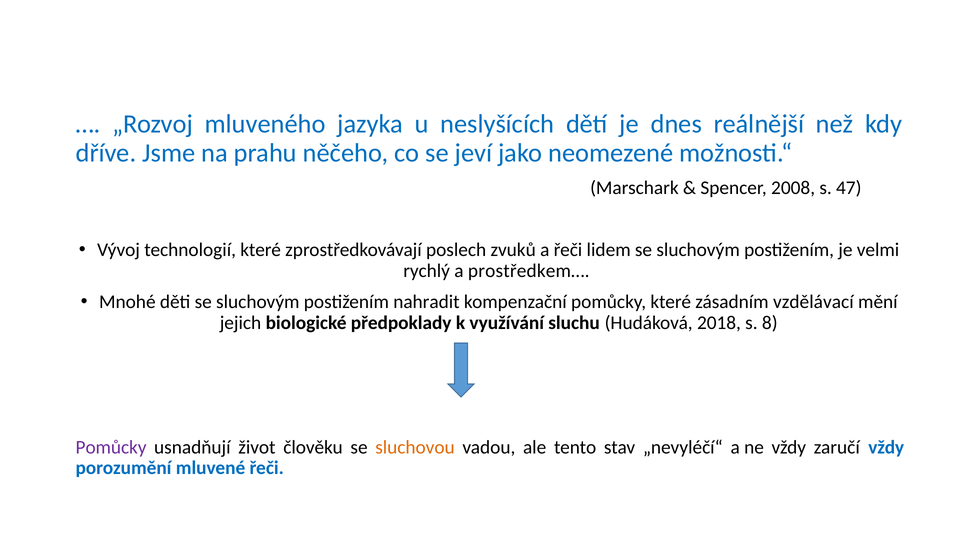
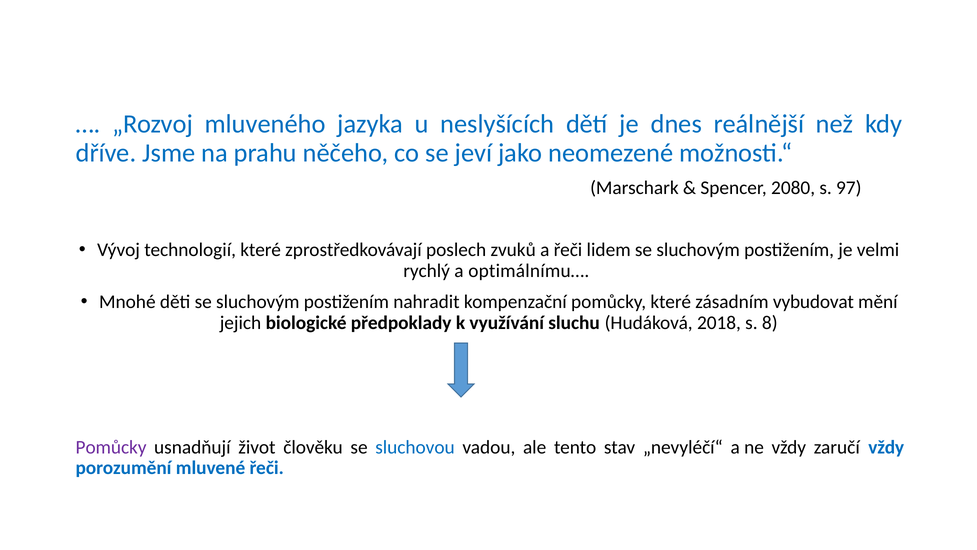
2008: 2008 -> 2080
47: 47 -> 97
prostředkem…: prostředkem… -> optimálnímu…
vzdělávací: vzdělávací -> vybudovat
sluchovou colour: orange -> blue
